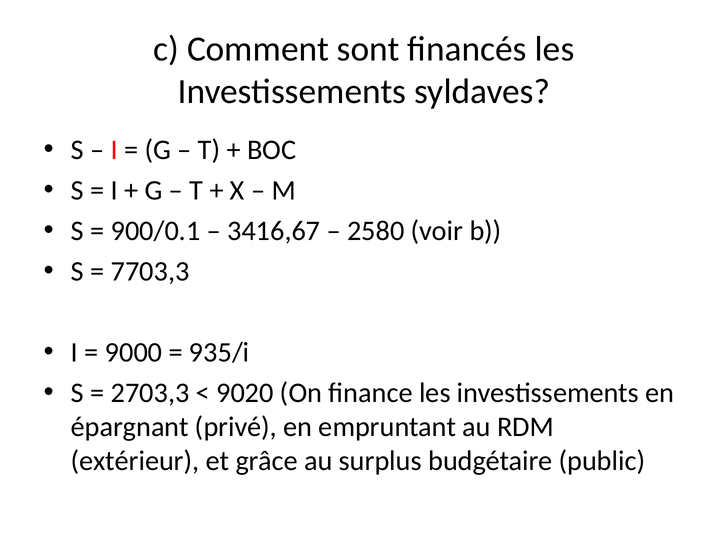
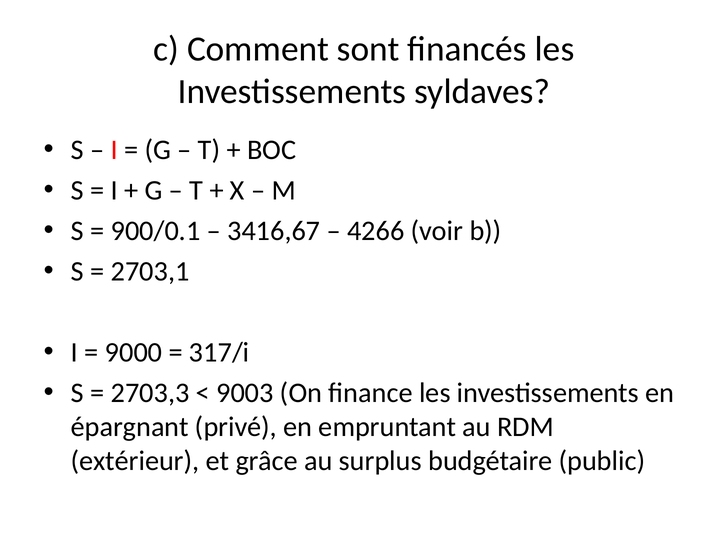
2580: 2580 -> 4266
7703,3: 7703,3 -> 2703,1
935/i: 935/i -> 317/i
9020: 9020 -> 9003
